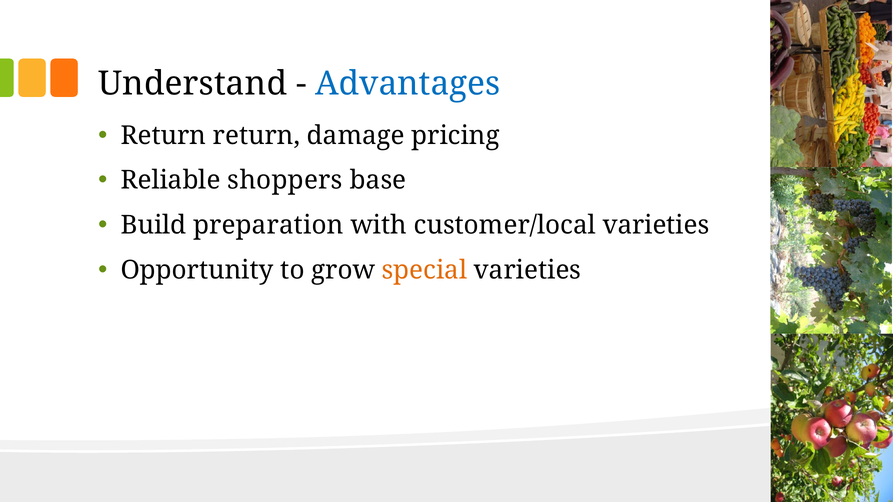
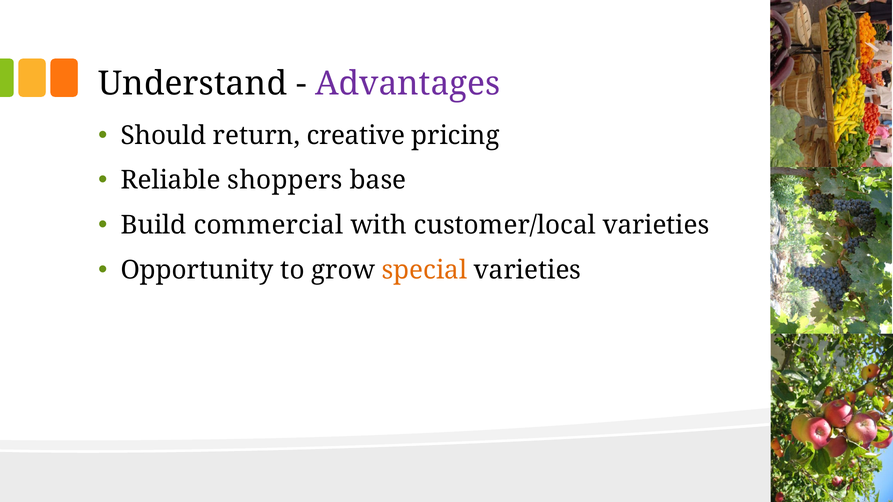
Advantages colour: blue -> purple
Return at (163, 136): Return -> Should
damage: damage -> creative
preparation: preparation -> commercial
